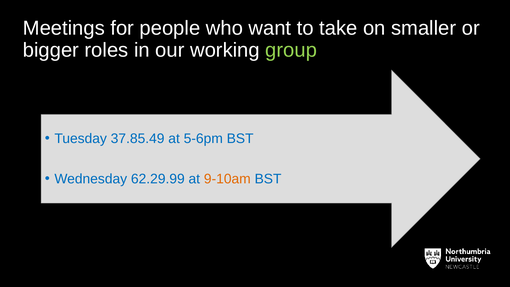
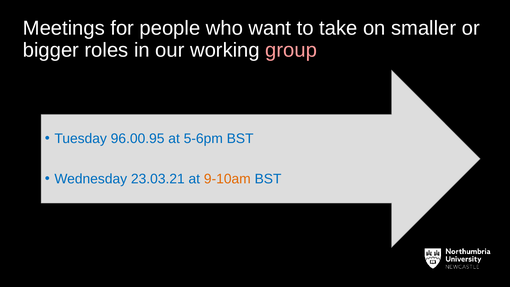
group colour: light green -> pink
37.85.49: 37.85.49 -> 96.00.95
62.29.99: 62.29.99 -> 23.03.21
